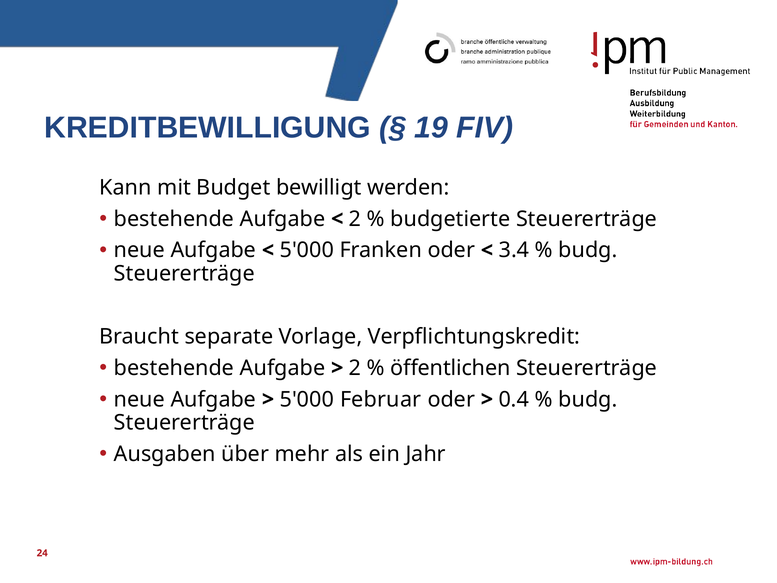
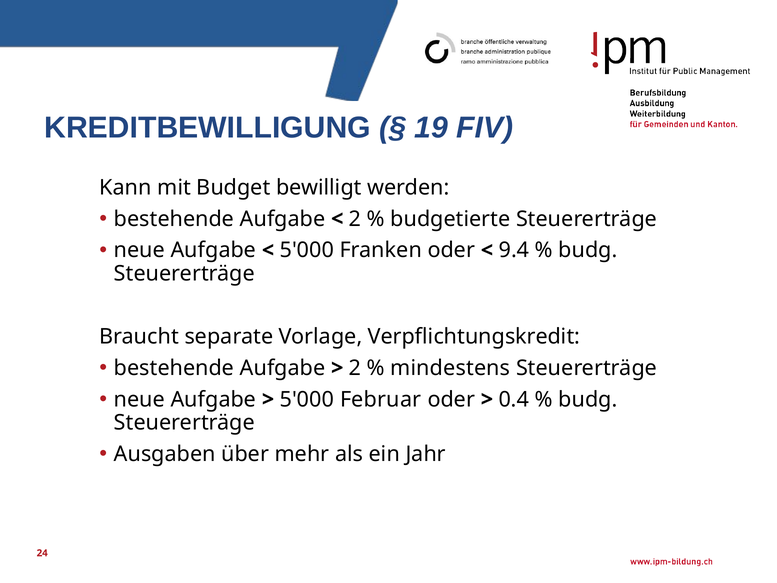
3.4: 3.4 -> 9.4
öffentlichen: öffentlichen -> mindestens
